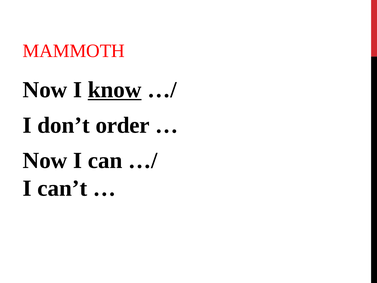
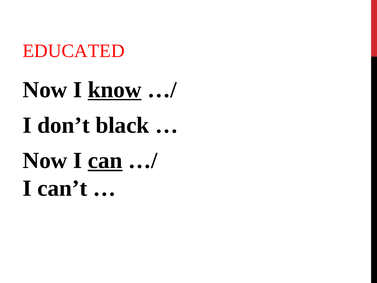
MAMMOTH: MAMMOTH -> EDUCATED
order: order -> black
can underline: none -> present
